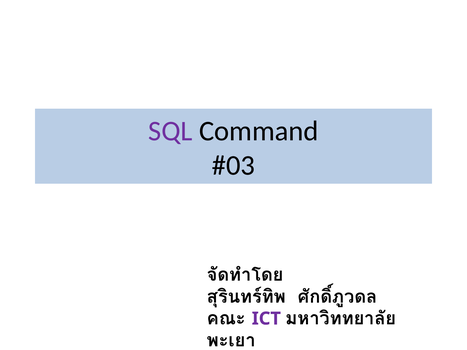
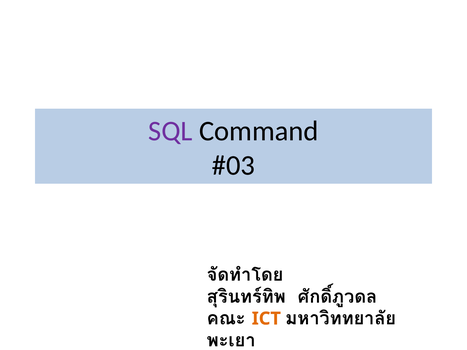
ICT colour: purple -> orange
